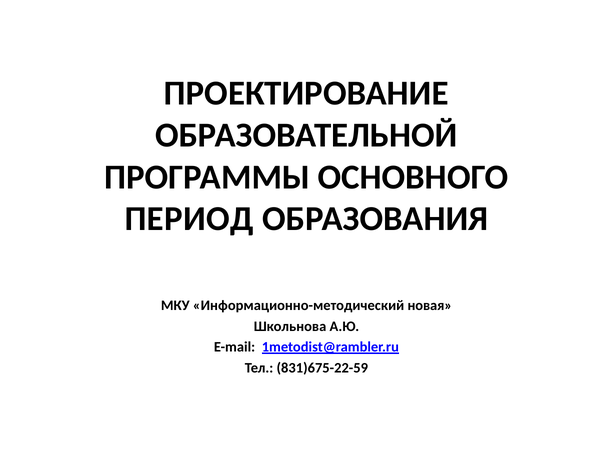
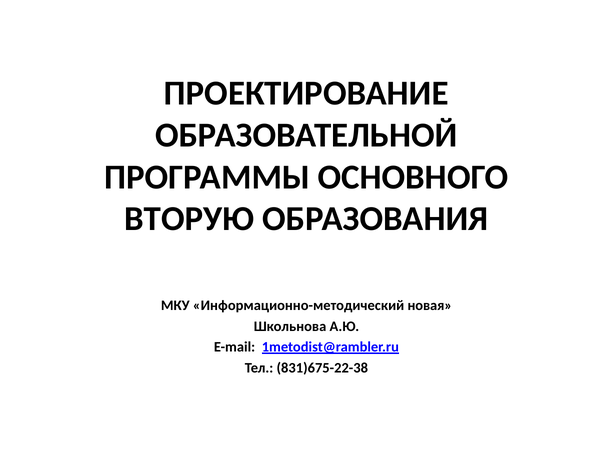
ПЕРИОД: ПЕРИОД -> ВТОРУЮ
831)675-22-59: 831)675-22-59 -> 831)675-22-38
